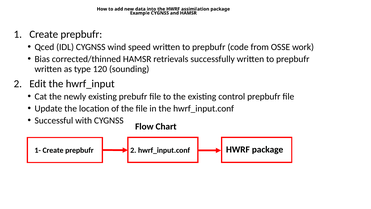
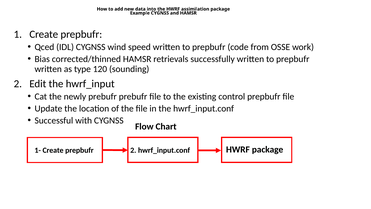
newly existing: existing -> prebufr
